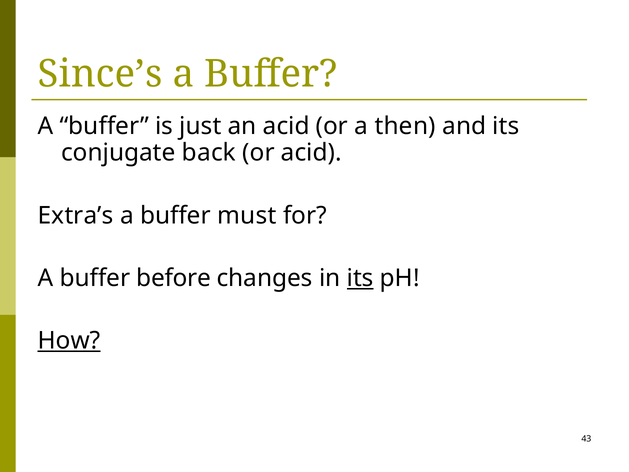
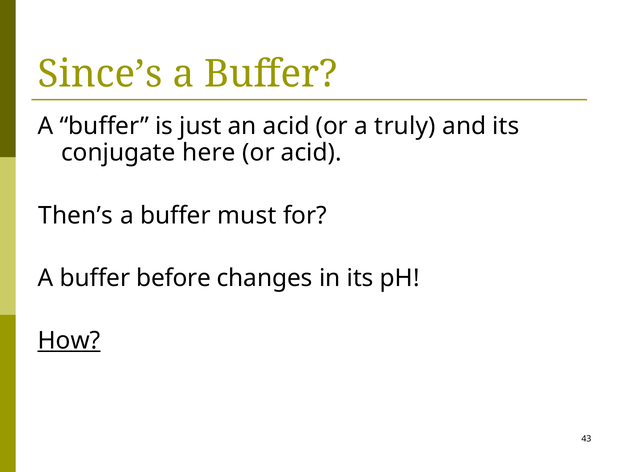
then: then -> truly
back: back -> here
Extra’s: Extra’s -> Then’s
its at (360, 278) underline: present -> none
